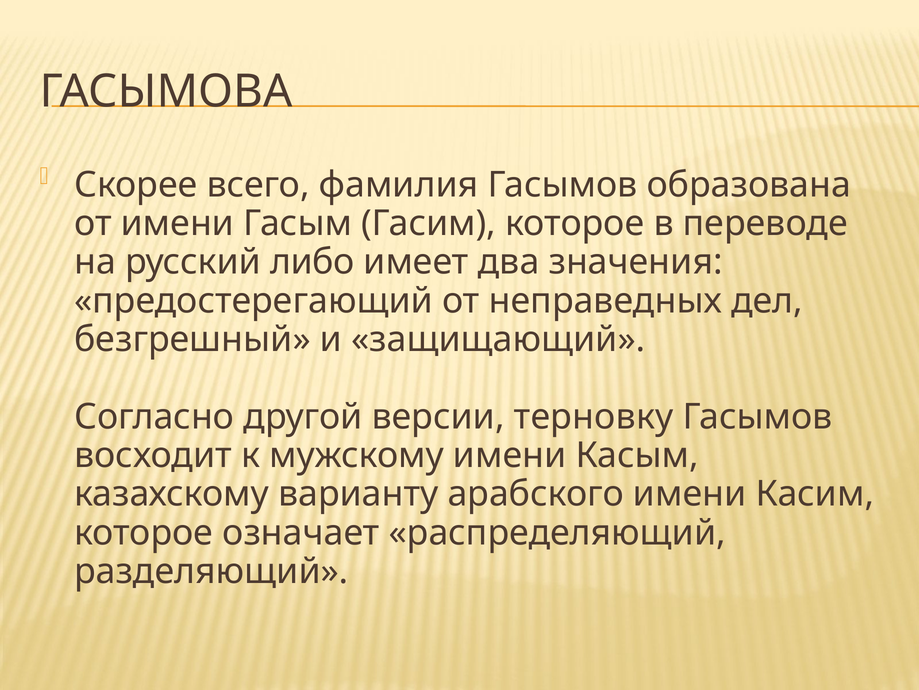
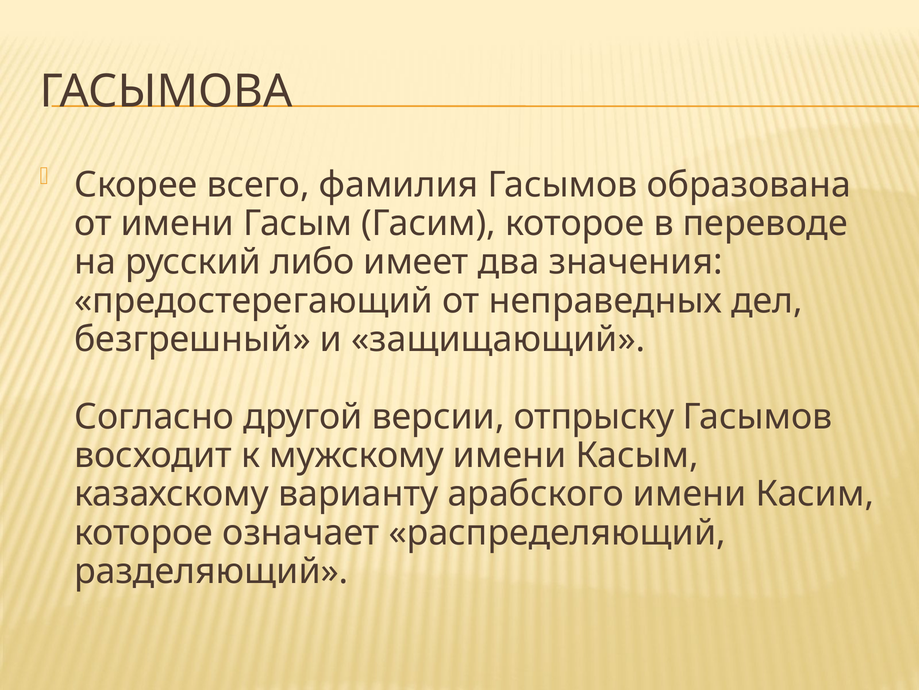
терновку: терновку -> отпрыску
